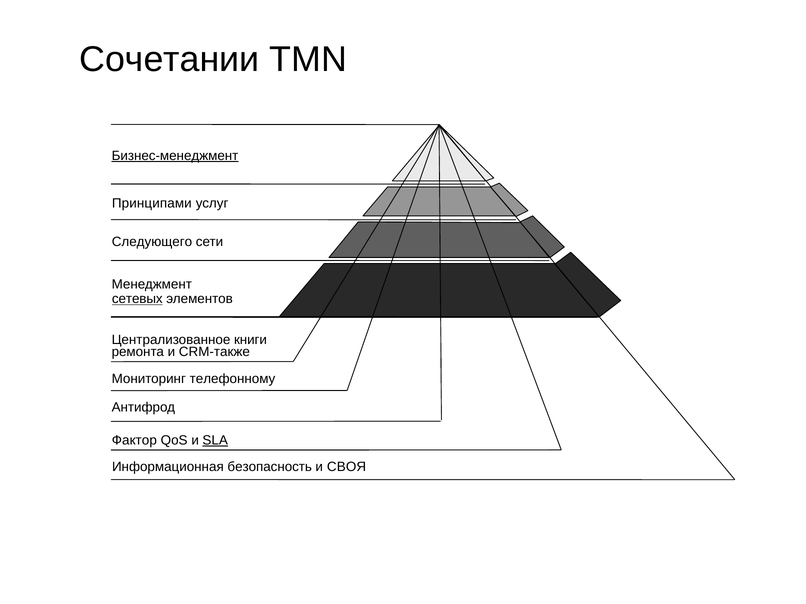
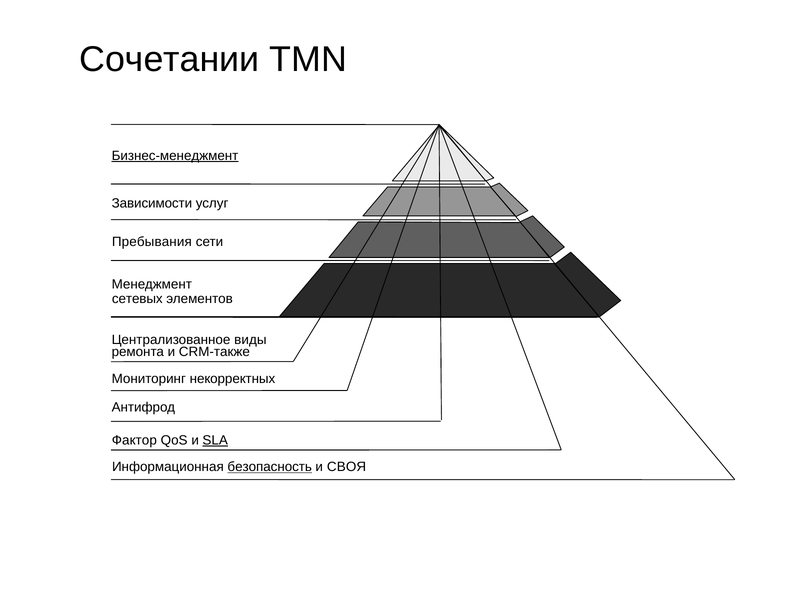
Принципами: Принципами -> Зависимости
Следующего: Следующего -> Пребывания
сетевых underline: present -> none
книги: книги -> виды
телефонному: телефонному -> некорректных
безопасность underline: none -> present
